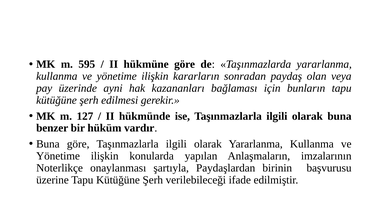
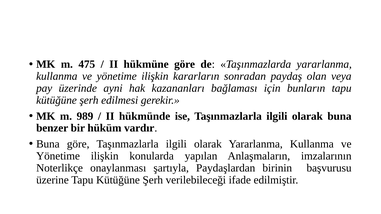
595: 595 -> 475
127: 127 -> 989
